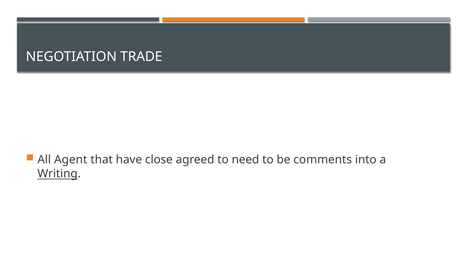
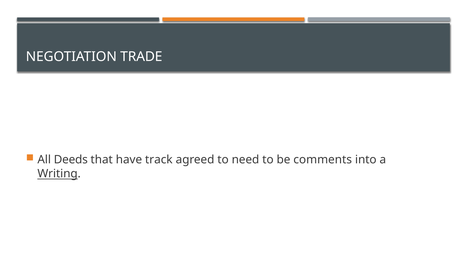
Agent: Agent -> Deeds
close: close -> track
